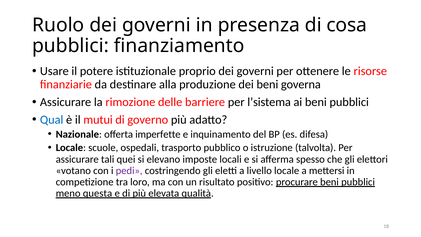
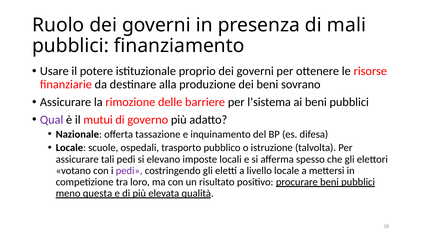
cosa: cosa -> mali
governa: governa -> sovrano
Qual colour: blue -> purple
imperfette: imperfette -> tassazione
tali quei: quei -> pedi
